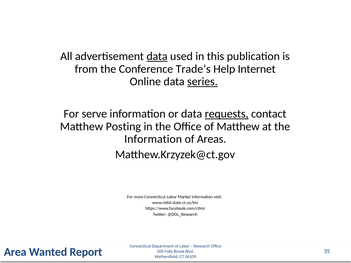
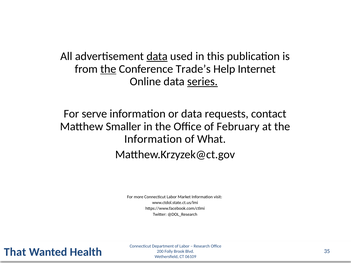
the at (108, 69) underline: none -> present
requests underline: present -> none
Posting: Posting -> Smaller
of Matthew: Matthew -> February
Areas: Areas -> What
Area: Area -> That
Report: Report -> Health
